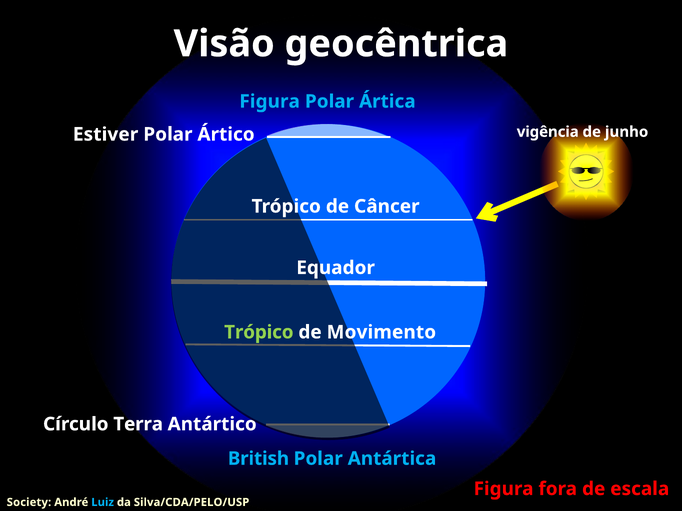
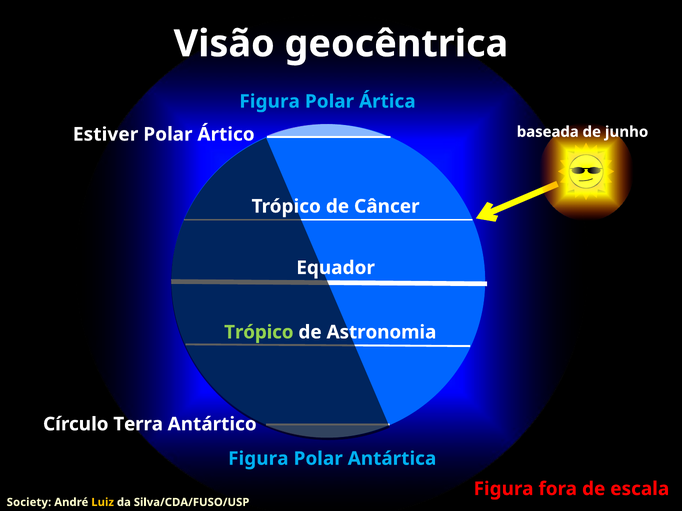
vigência: vigência -> baseada
Movimento: Movimento -> Astronomia
British at (258, 459): British -> Figura
Luiz colour: light blue -> yellow
Silva/CDA/PELO/USP: Silva/CDA/PELO/USP -> Silva/CDA/FUSO/USP
